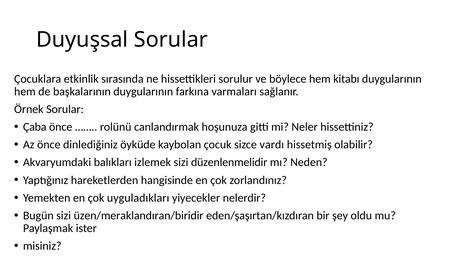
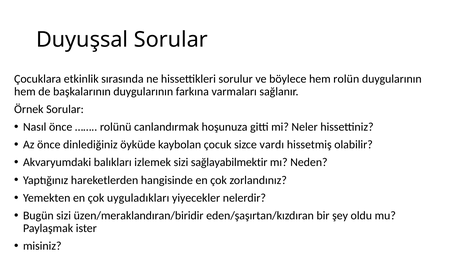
kitabı: kitabı -> rolün
Çaba: Çaba -> Nasıl
düzenlenmelidir: düzenlenmelidir -> sağlayabilmektir
